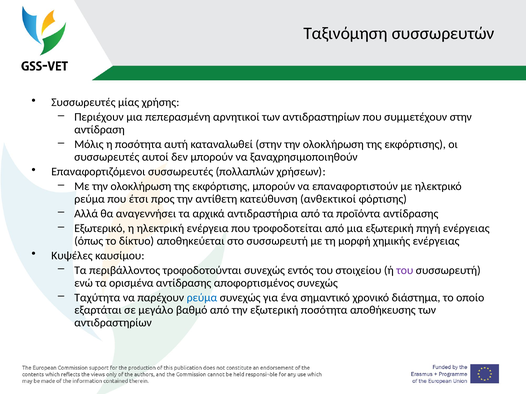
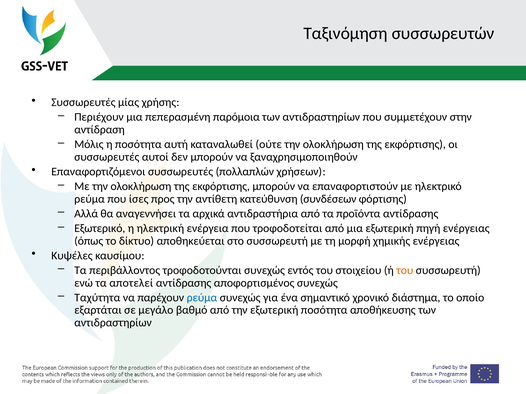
αρνητικοί: αρνητικοί -> παρόμοια
καταναλωθεί στην: στην -> ούτε
έτσι: έτσι -> ίσες
ανθεκτικοί: ανθεκτικοί -> συνδέσεων
του at (405, 271) colour: purple -> orange
ορισμένα: ορισμένα -> αποτελεί
